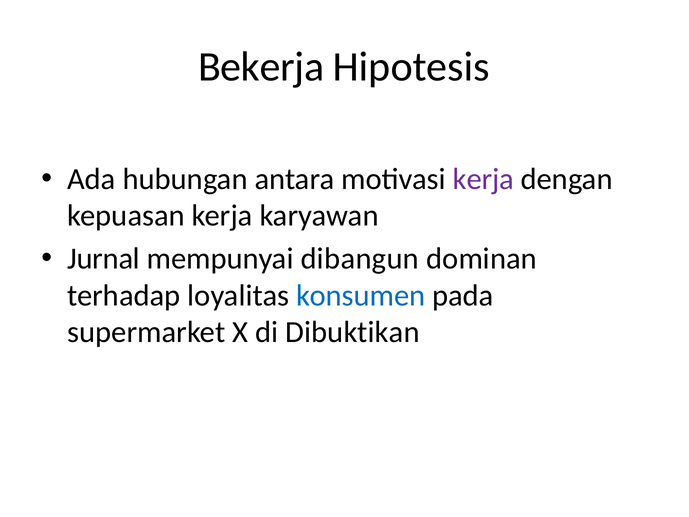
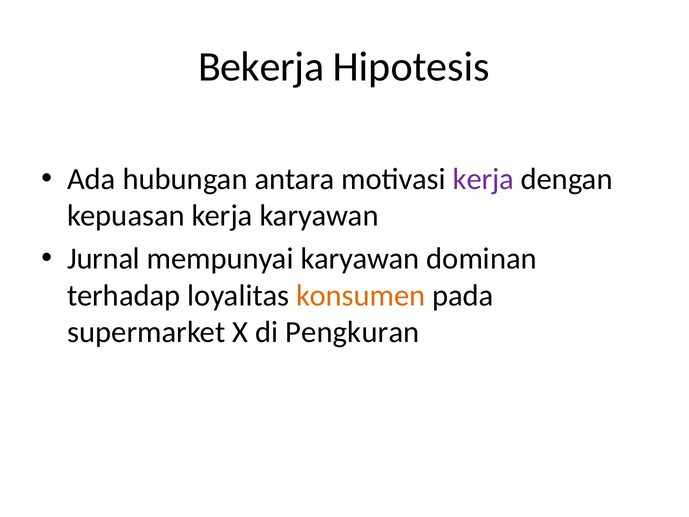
mempunyai dibangun: dibangun -> karyawan
konsumen colour: blue -> orange
Dibuktikan: Dibuktikan -> Pengkuran
